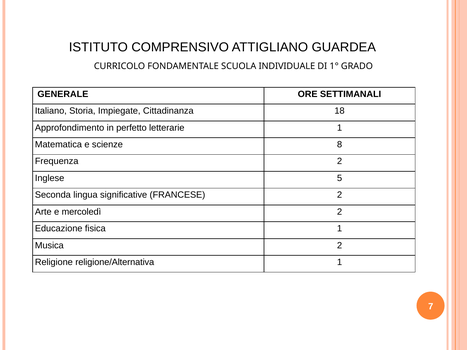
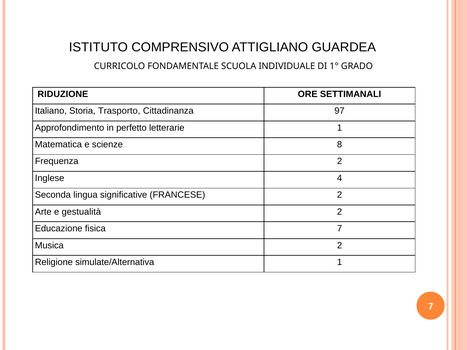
GENERALE: GENERALE -> RIDUZIONE
Impiegate: Impiegate -> Trasporto
18: 18 -> 97
5: 5 -> 4
mercoledì: mercoledì -> gestualità
fisica 1: 1 -> 7
religione/Alternativa: religione/Alternativa -> simulate/Alternativa
